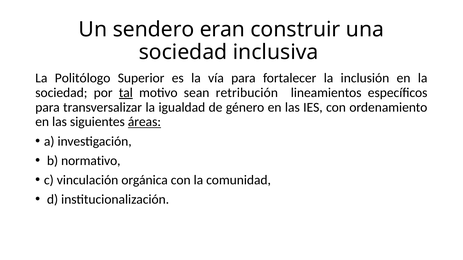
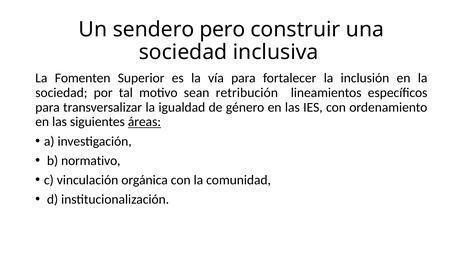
eran: eran -> pero
Politólogo: Politólogo -> Fomenten
tal underline: present -> none
